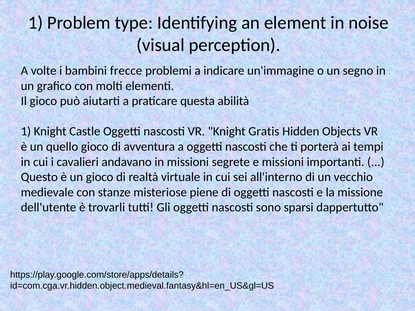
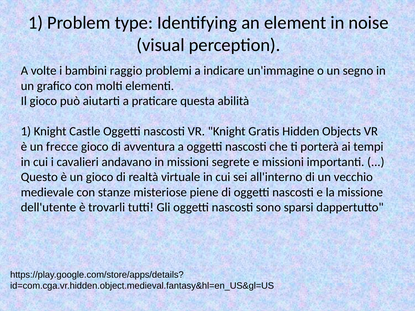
frecce: frecce -> raggio
quello: quello -> frecce
